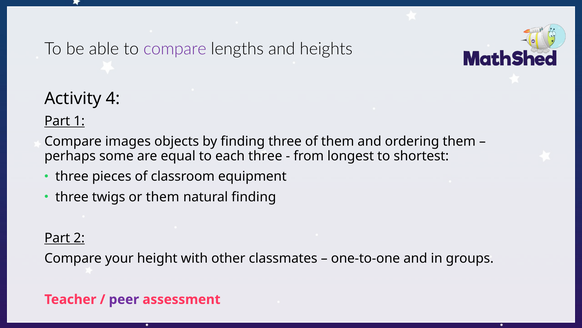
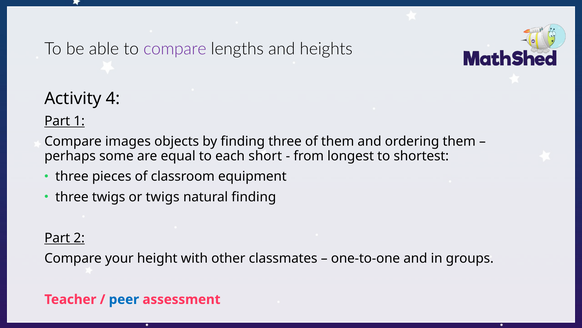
each three: three -> short
or them: them -> twigs
peer colour: purple -> blue
